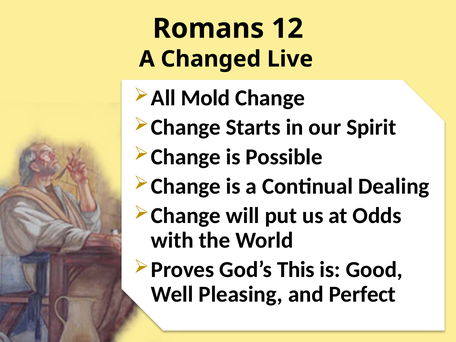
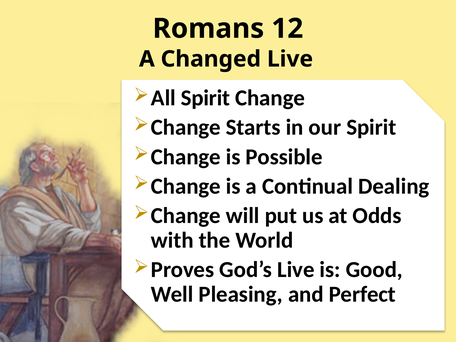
Mold at (206, 98): Mold -> Spirit
God’s This: This -> Live
